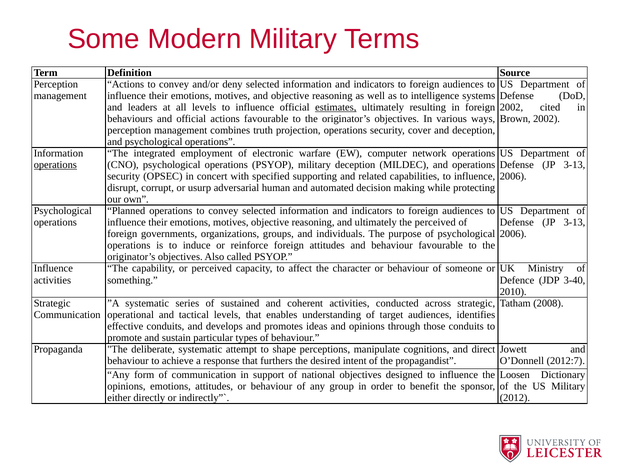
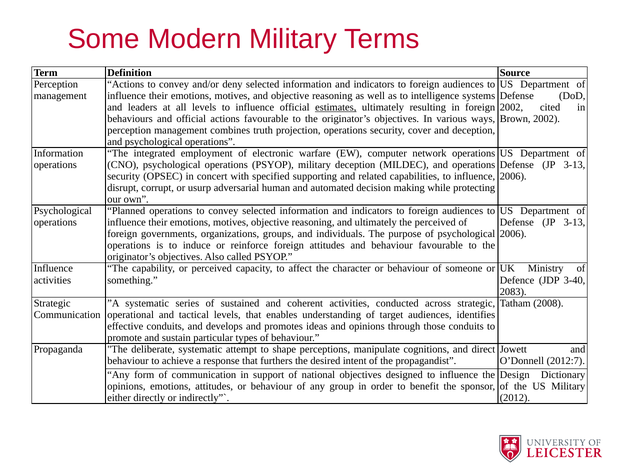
operations at (55, 165) underline: present -> none
2010: 2010 -> 2083
Loosen: Loosen -> Design
